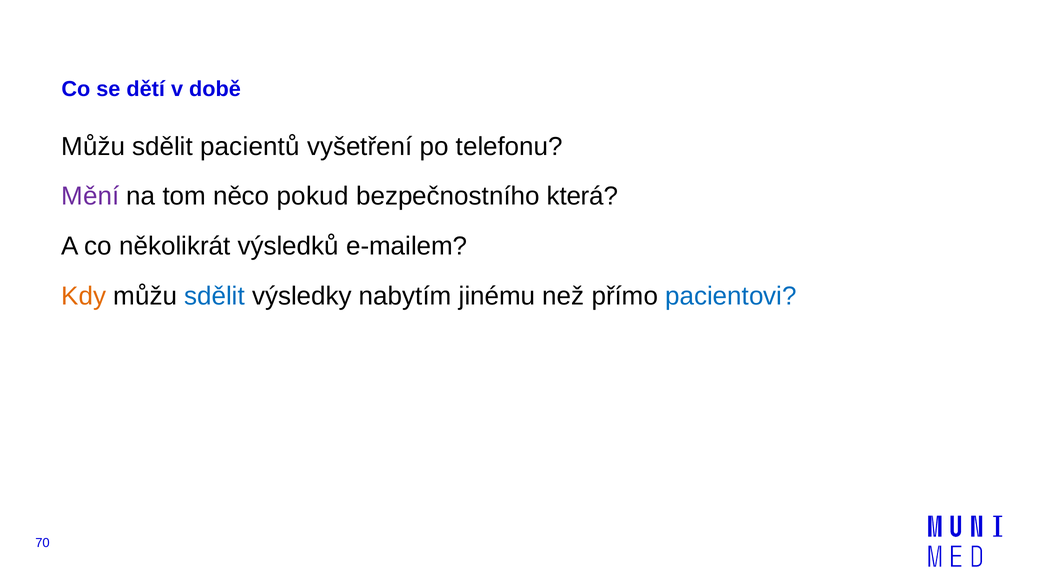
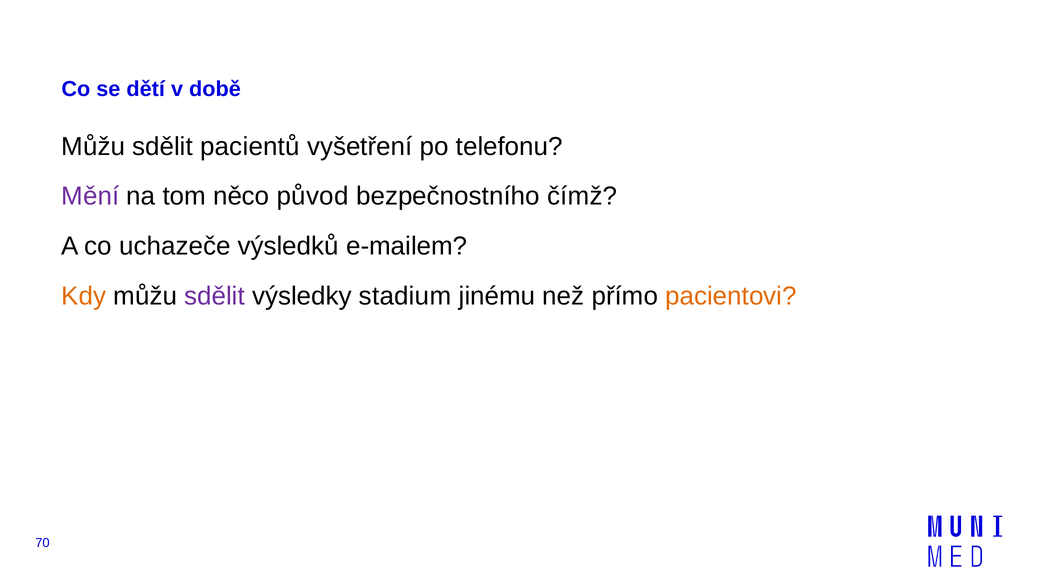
pokud: pokud -> původ
která: která -> čímž
několikrát: několikrát -> uchazeče
sdělit at (215, 296) colour: blue -> purple
nabytím: nabytím -> stadium
pacientovi colour: blue -> orange
